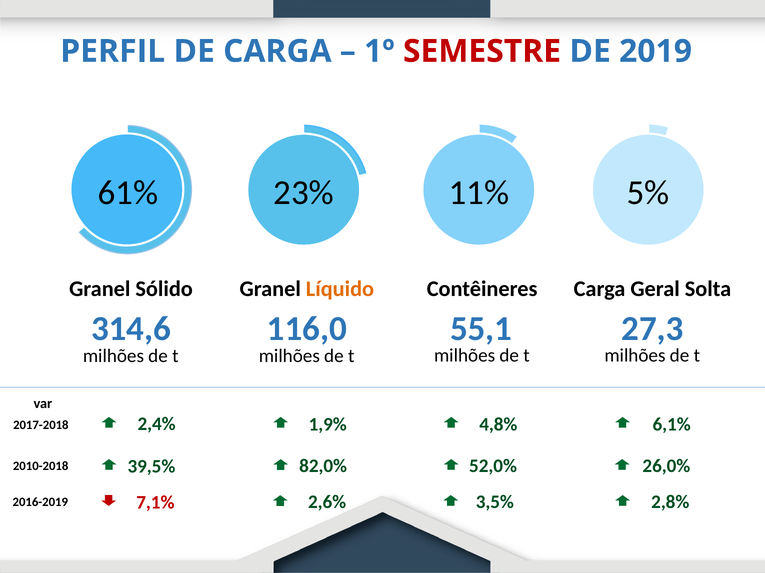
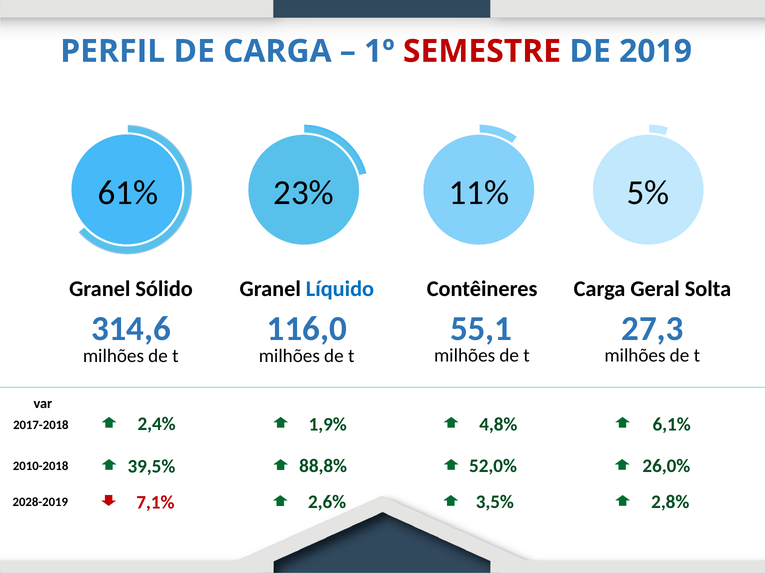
Líquido colour: orange -> blue
82,0%: 82,0% -> 88,8%
2016-2019: 2016-2019 -> 2028-2019
